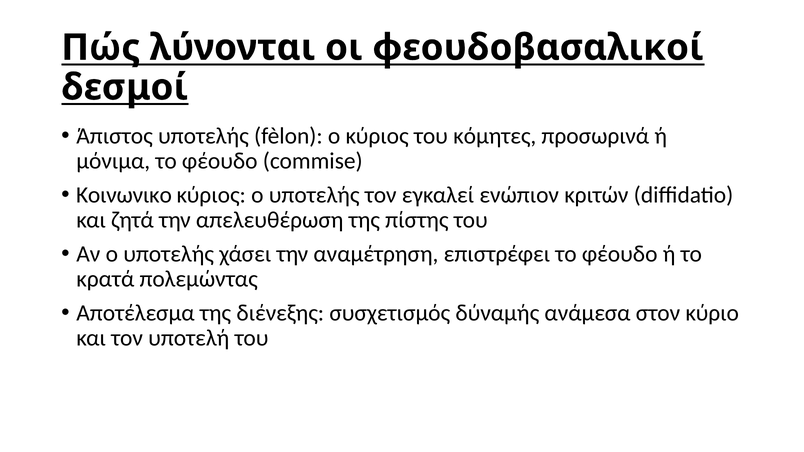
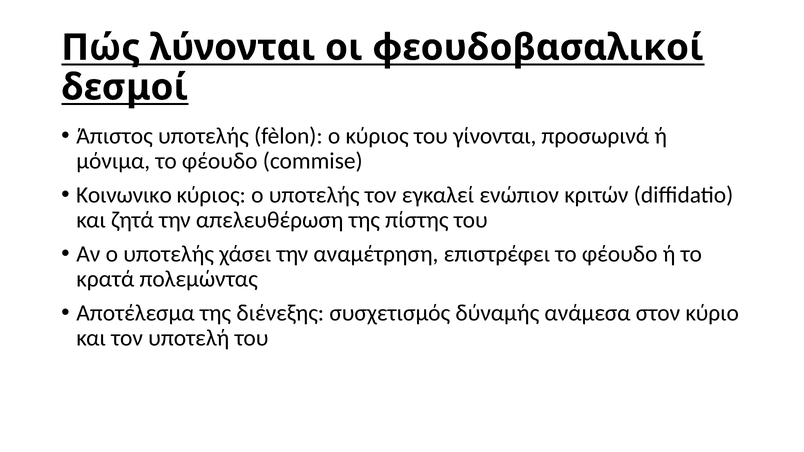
κόμητες: κόμητες -> γίνονται
